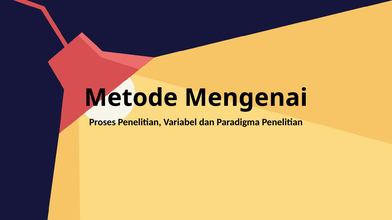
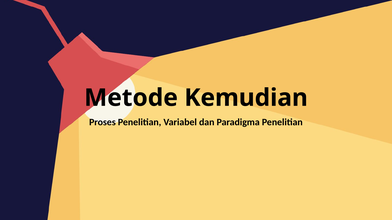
Mengenai: Mengenai -> Kemudian
